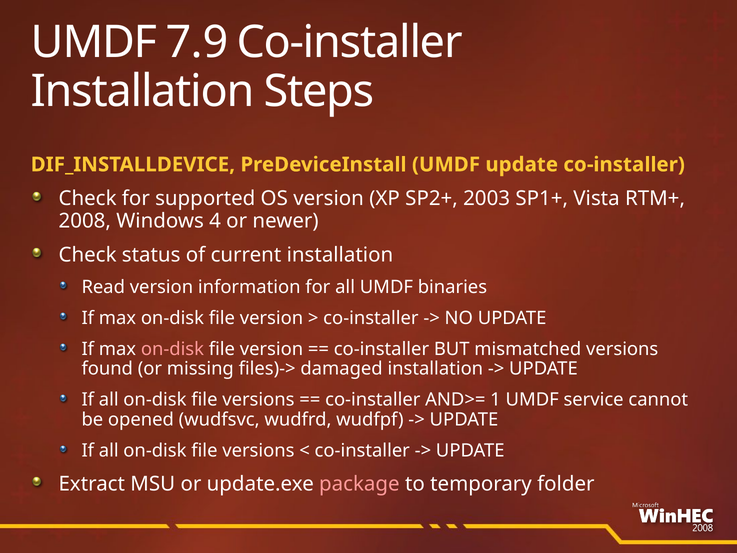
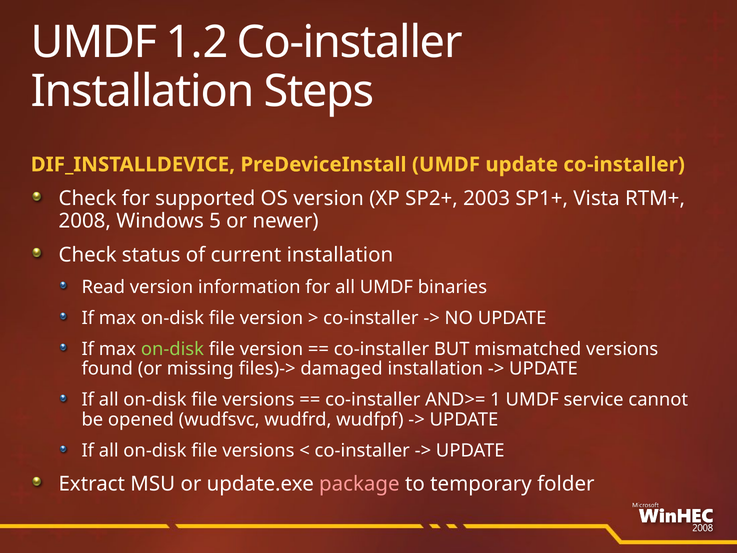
7.9: 7.9 -> 1.2
4: 4 -> 5
on-disk at (172, 349) colour: pink -> light green
